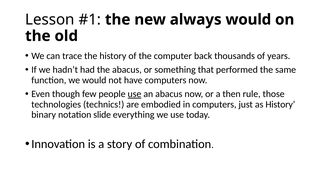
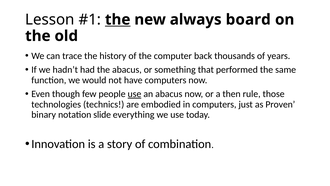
the at (118, 20) underline: none -> present
always would: would -> board
as History: History -> Proven
